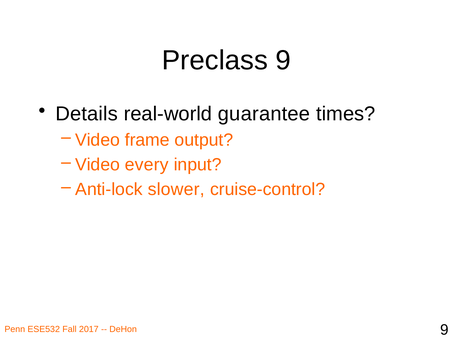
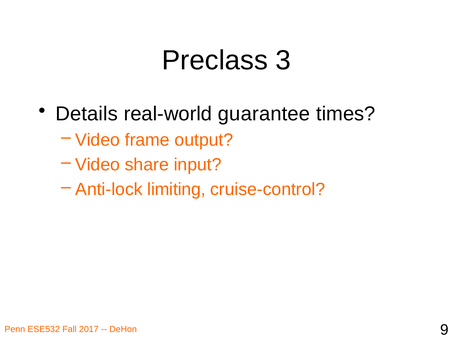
Preclass 9: 9 -> 3
every: every -> share
slower: slower -> limiting
